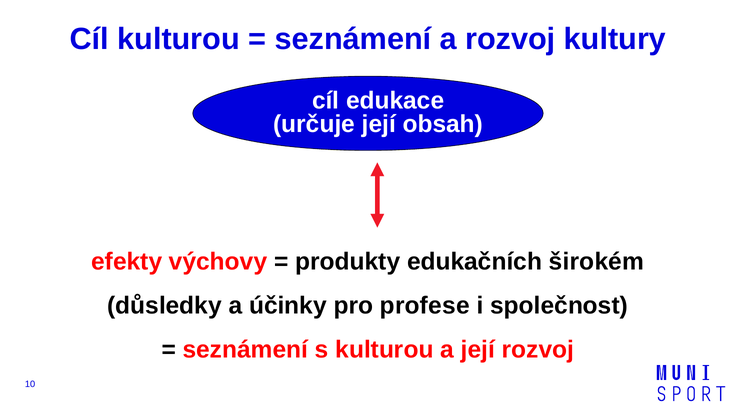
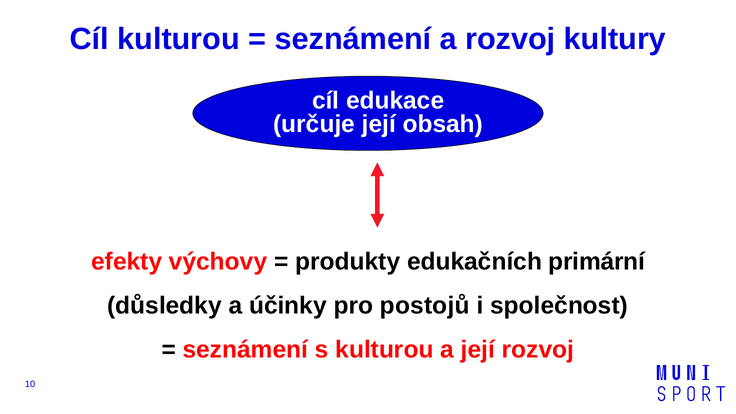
širokém: širokém -> primární
profese: profese -> postojů
